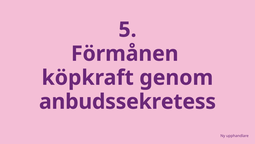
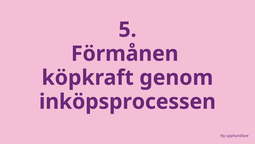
anbudssekretess: anbudssekretess -> inköpsprocessen
